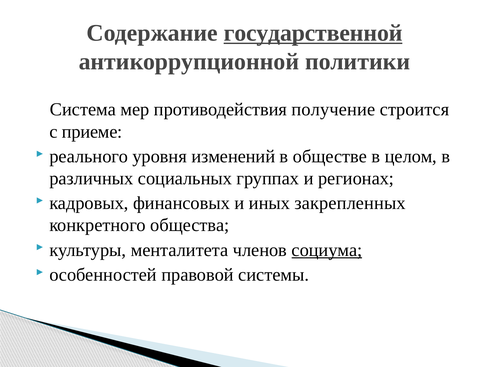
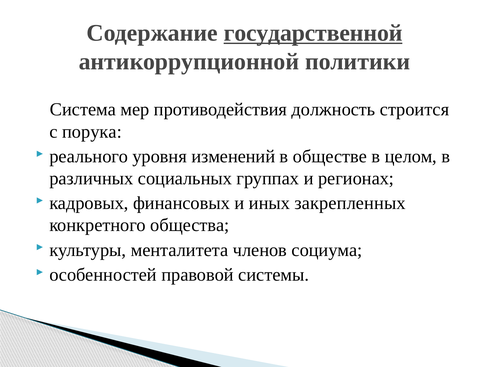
получение: получение -> должность
приеме: приеме -> порука
социума underline: present -> none
